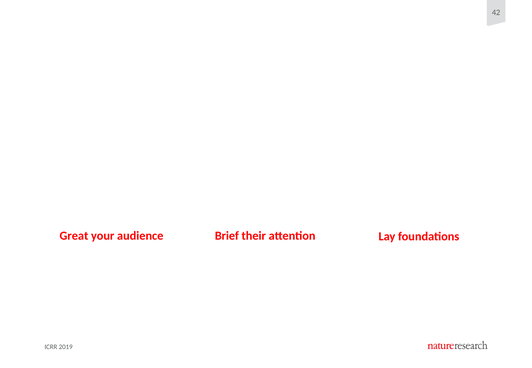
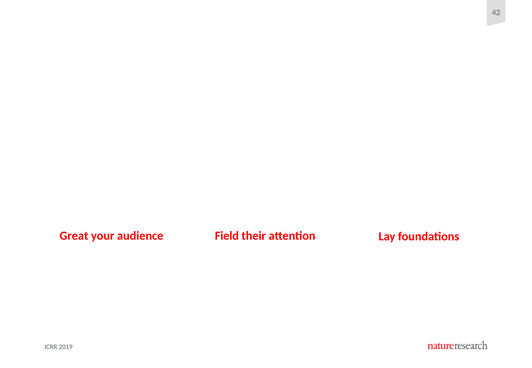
Brief: Brief -> Field
